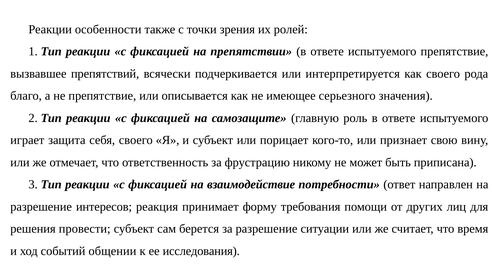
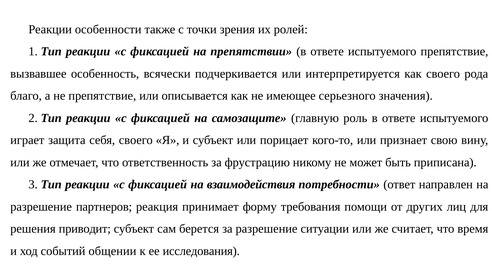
препятствий: препятствий -> особенность
взаимодействие: взаимодействие -> взаимодействия
интересов: интересов -> партнеров
провести: провести -> приводит
